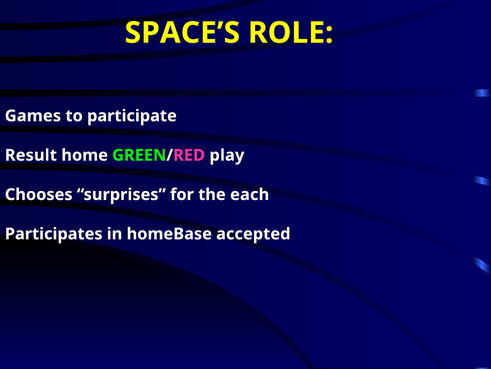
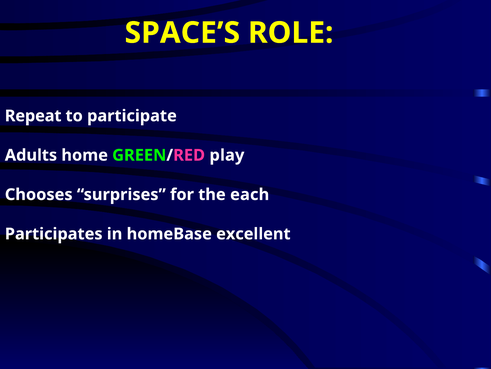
Games: Games -> Repeat
Result: Result -> Adults
accepted: accepted -> excellent
